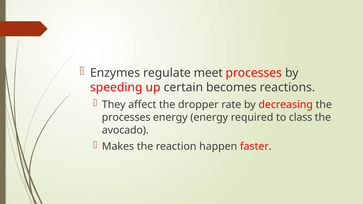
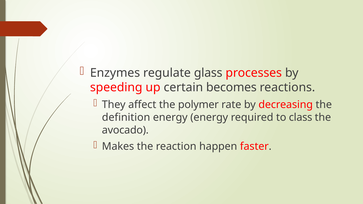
meet: meet -> glass
dropper: dropper -> polymer
processes at (126, 117): processes -> definition
